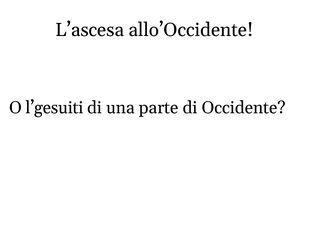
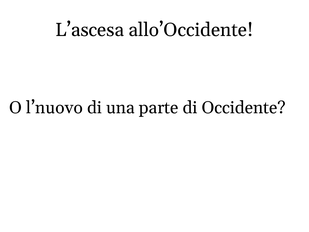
l’gesuiti: l’gesuiti -> l’nuovo
